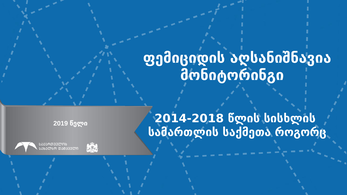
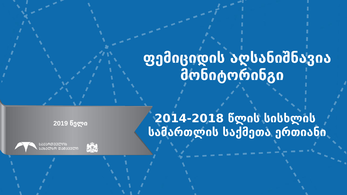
როგორც: როგორც -> ერთიანი
